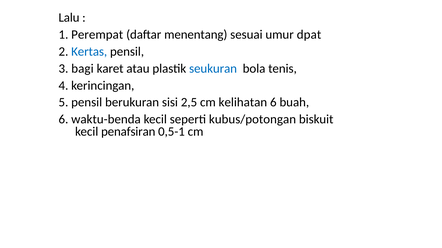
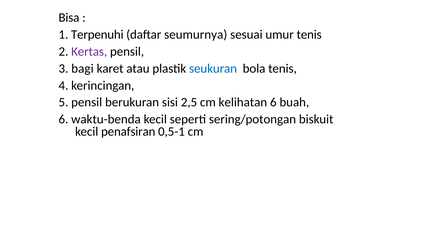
Lalu: Lalu -> Bisa
Perempat: Perempat -> Terpenuhi
menentang: menentang -> seumurnya
umur dpat: dpat -> tenis
Kertas colour: blue -> purple
kubus/potongan: kubus/potongan -> sering/potongan
